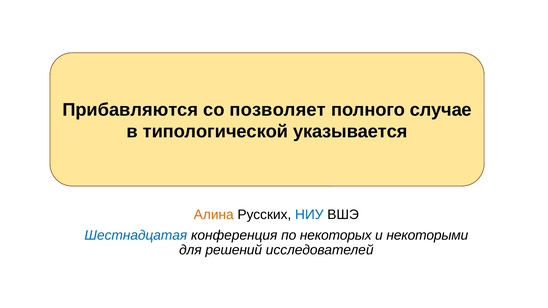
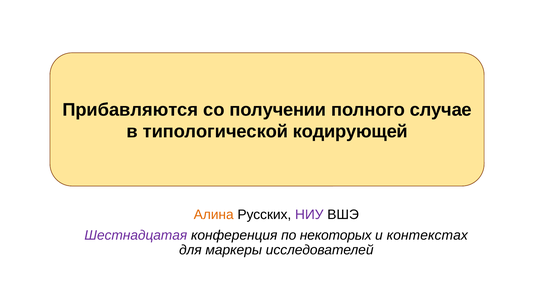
позволяет: позволяет -> получении
указывается: указывается -> кодирующей
НИУ colour: blue -> purple
Шестнадцатая colour: blue -> purple
некоторыми: некоторыми -> контекстах
решений: решений -> маркеры
